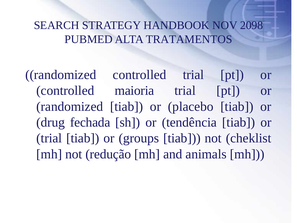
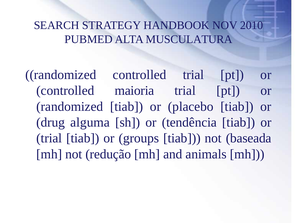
2098: 2098 -> 2010
TRATAMENTOS: TRATAMENTOS -> MUSCULATURA
fechada: fechada -> alguma
cheklist: cheklist -> baseada
